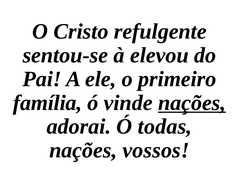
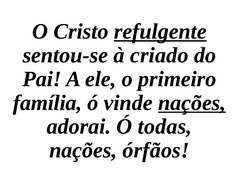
refulgente underline: none -> present
elevou: elevou -> criado
vossos: vossos -> órfãos
